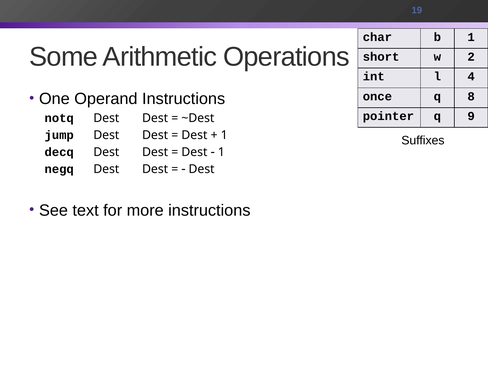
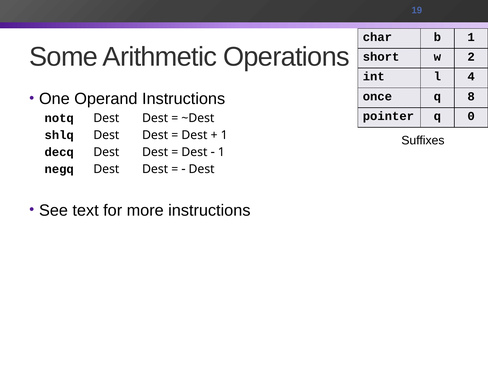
9: 9 -> 0
jump: jump -> shlq
